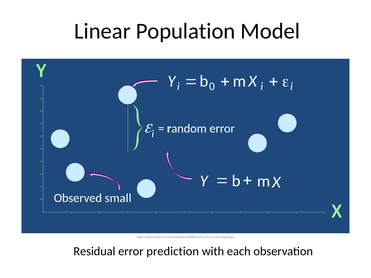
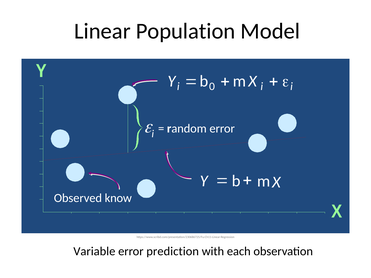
small: small -> know
Residual: Residual -> Variable
